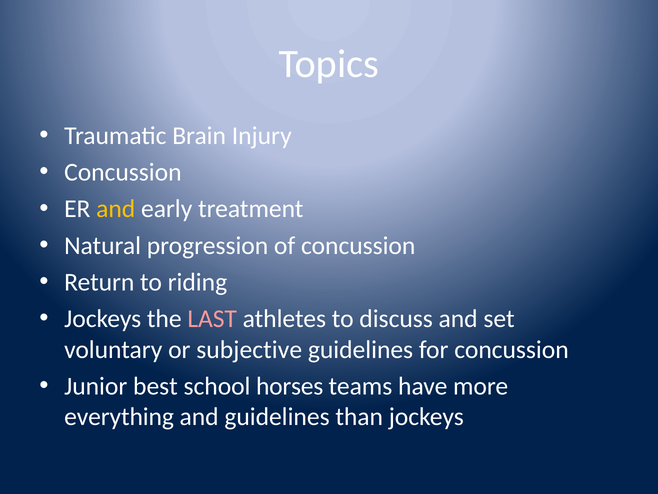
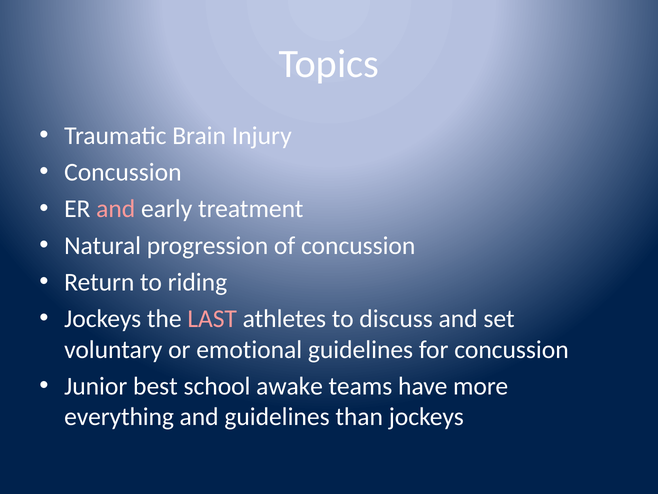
and at (116, 209) colour: yellow -> pink
subjective: subjective -> emotional
horses: horses -> awake
